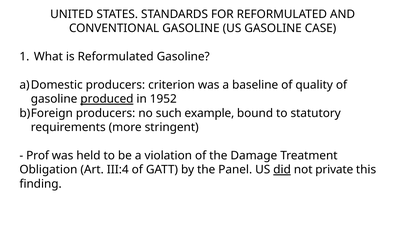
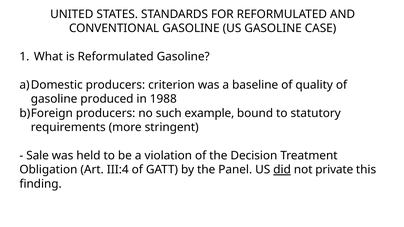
produced underline: present -> none
1952: 1952 -> 1988
Prof: Prof -> Sale
Damage: Damage -> Decision
